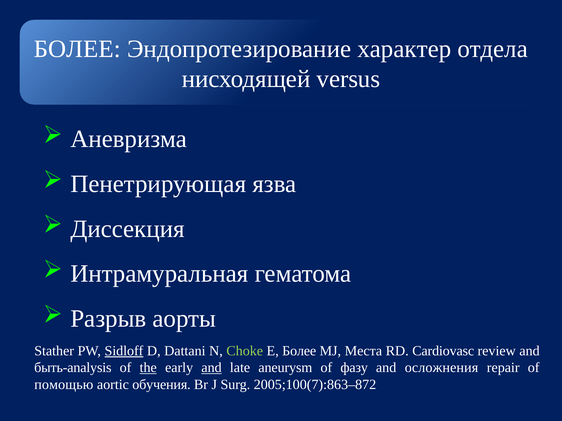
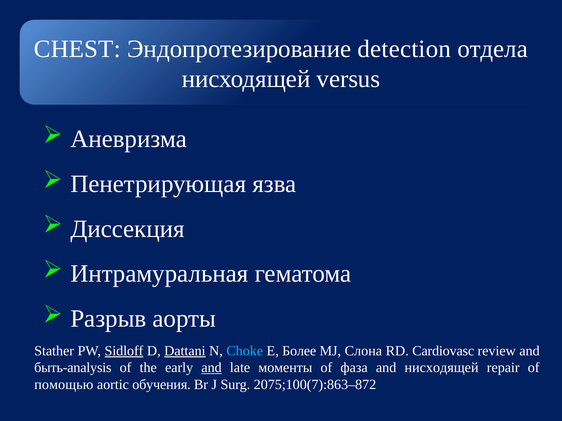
БОЛЕЕ at (77, 49): БОЛЕЕ -> CHEST
характер: характер -> detection
Dattani underline: none -> present
Choke colour: light green -> light blue
Места: Места -> Слона
the underline: present -> none
aneurysm: aneurysm -> моменты
фазу: фазу -> фаза
and осложнения: осложнения -> нисходящей
2005;100(7):863–872: 2005;100(7):863–872 -> 2075;100(7):863–872
